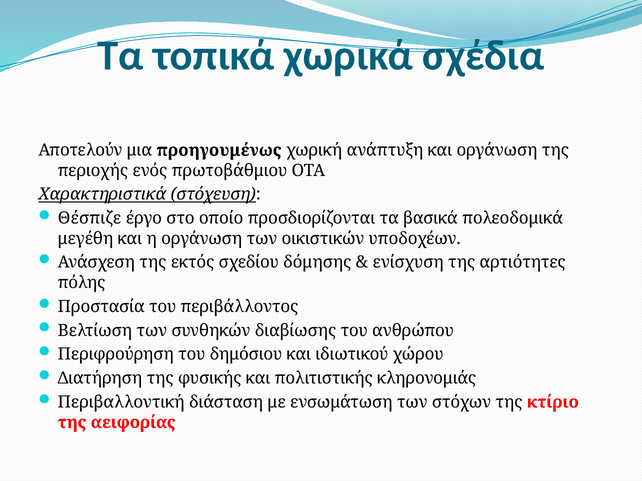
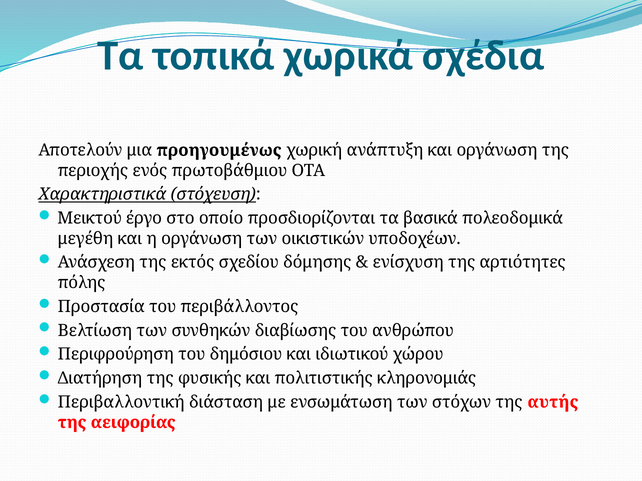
Θέσπιζε: Θέσπιζε -> Μεικτού
κτίριο: κτίριο -> αυτής
